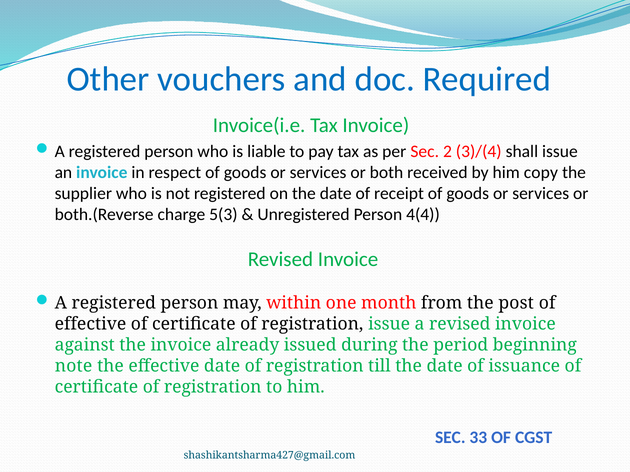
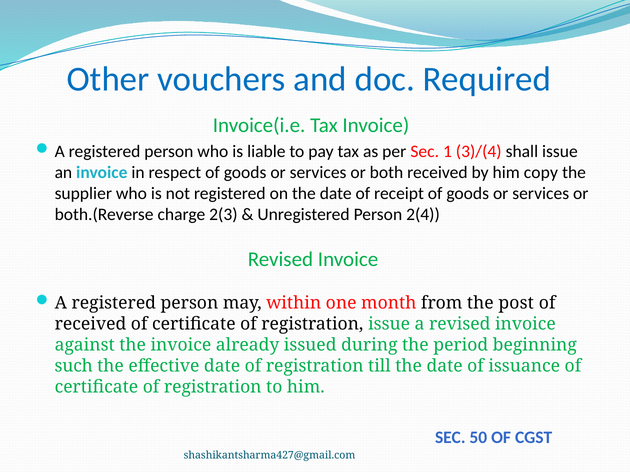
2: 2 -> 1
5(3: 5(3 -> 2(3
4(4: 4(4 -> 2(4
effective at (90, 324): effective -> received
note: note -> such
33: 33 -> 50
